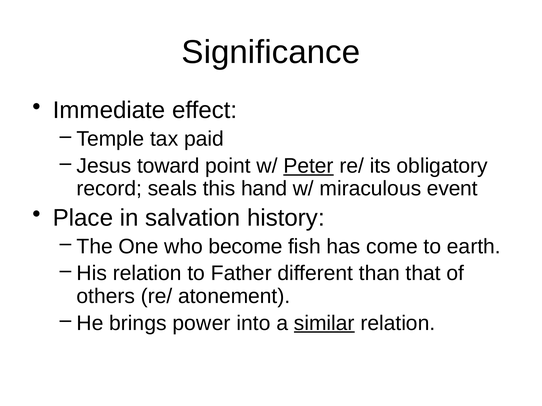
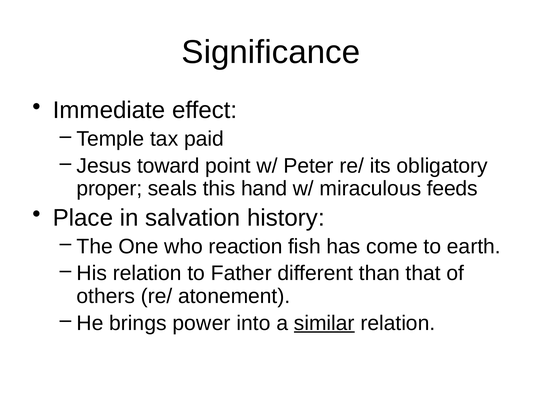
Peter underline: present -> none
record: record -> proper
event: event -> feeds
become: become -> reaction
